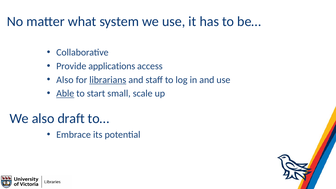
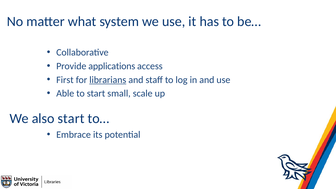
Also at (65, 80): Also -> First
Able underline: present -> none
also draft: draft -> start
